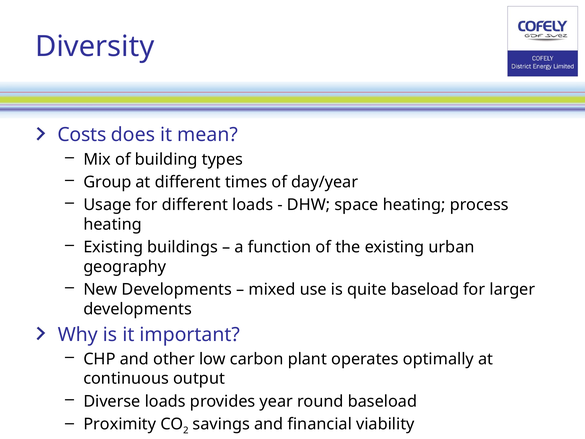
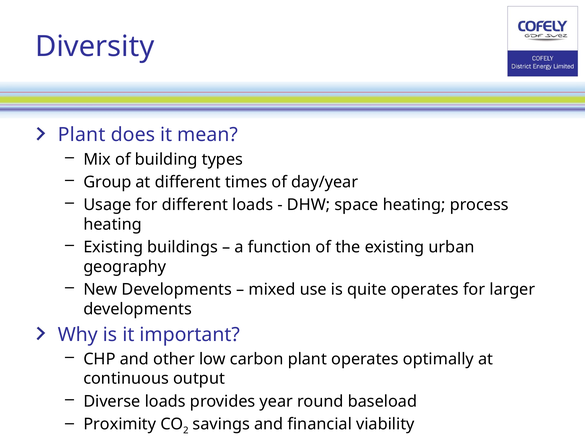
Costs at (82, 135): Costs -> Plant
quite baseload: baseload -> operates
